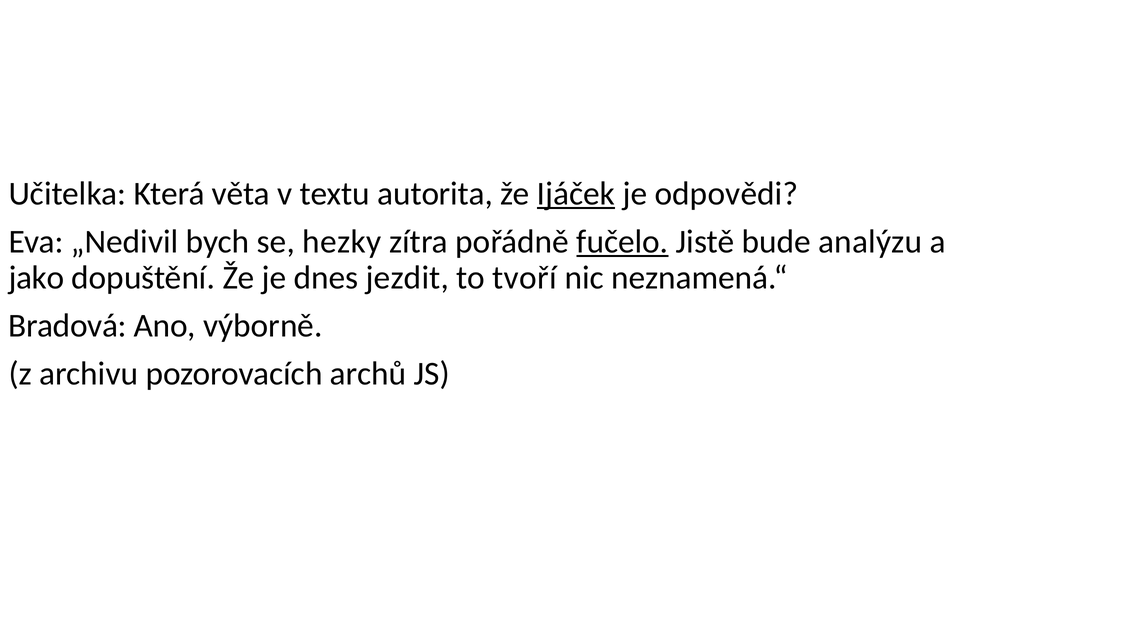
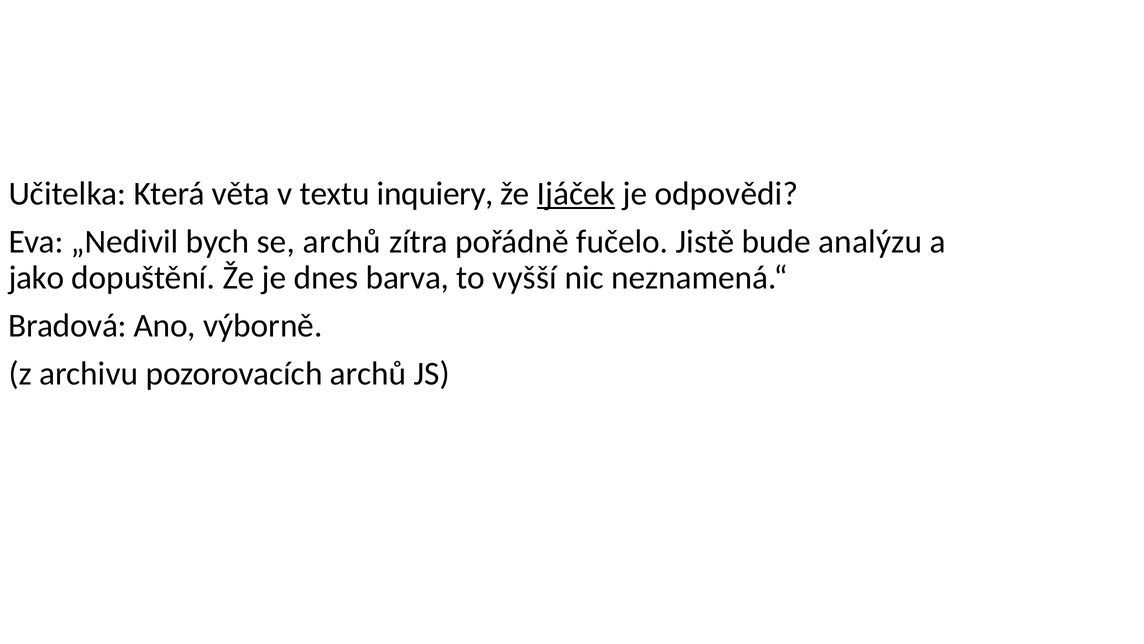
autorita: autorita -> inquiery
se hezky: hezky -> archů
fučelo underline: present -> none
jezdit: jezdit -> barva
tvoří: tvoří -> vyšší
